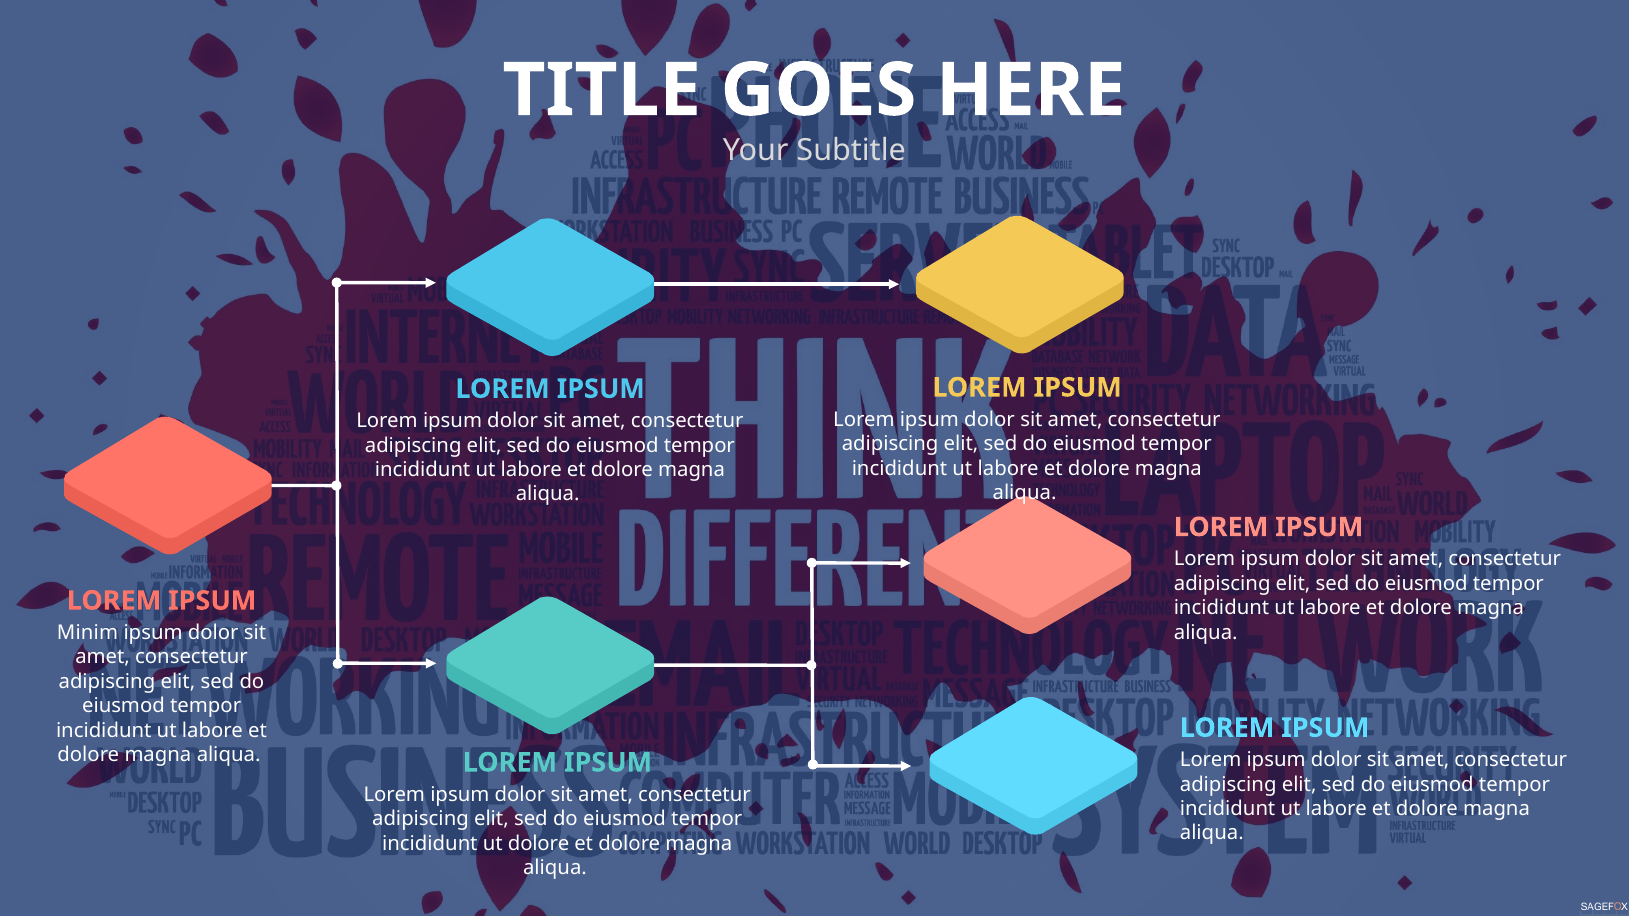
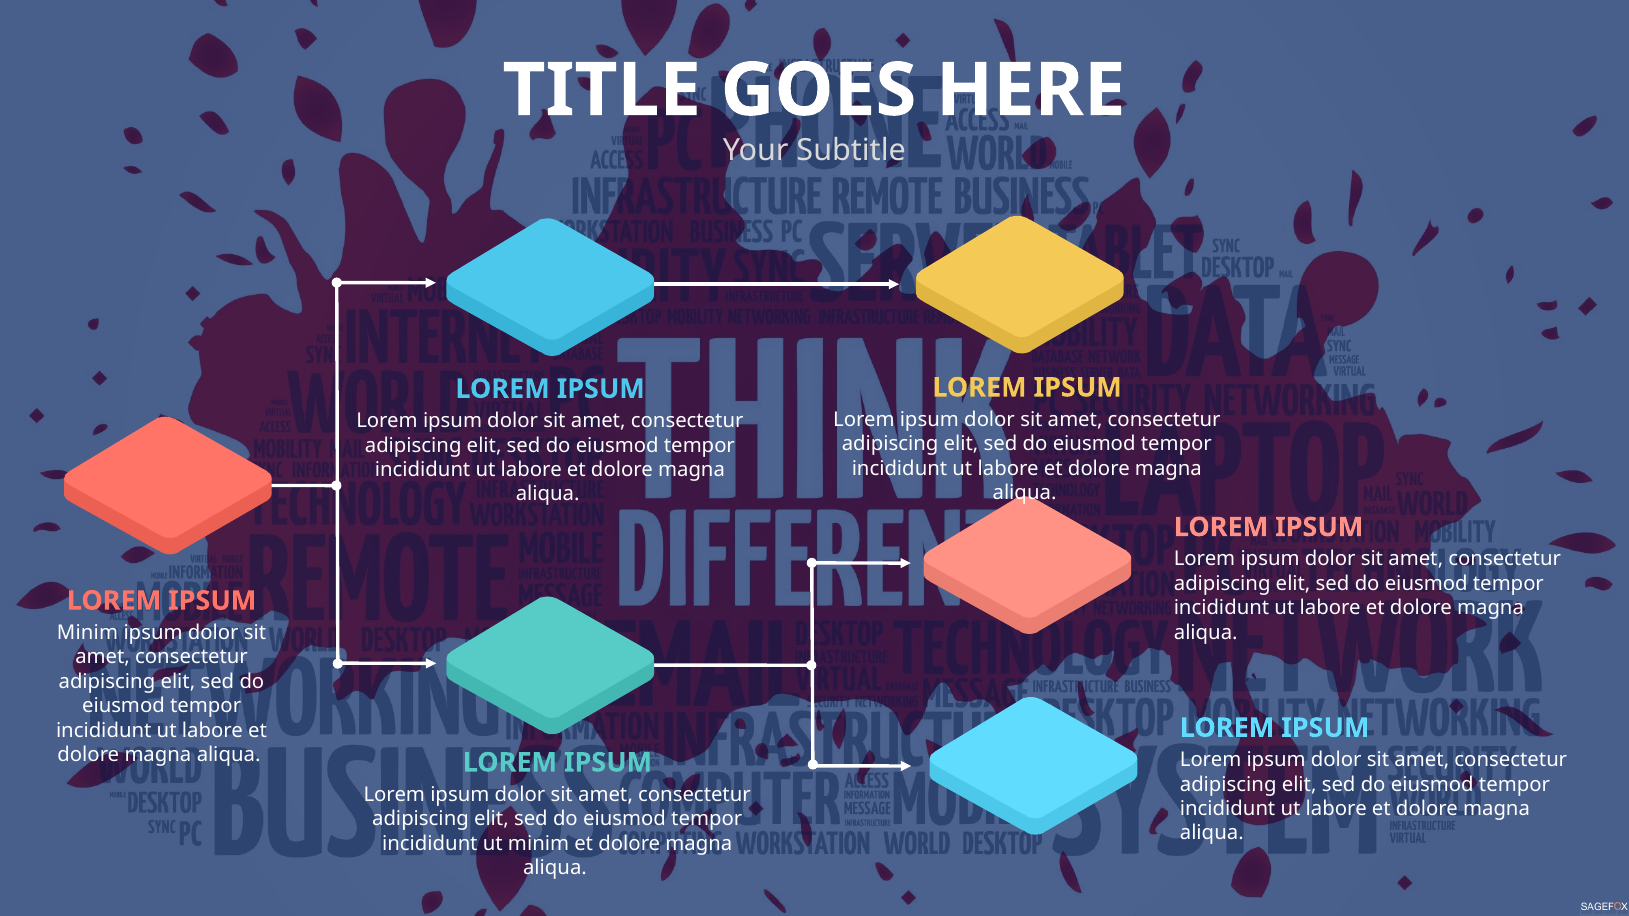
ut dolore: dolore -> minim
